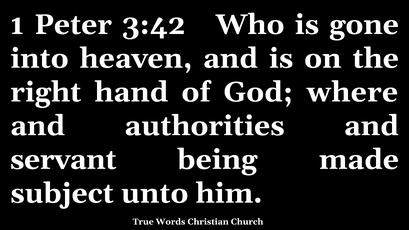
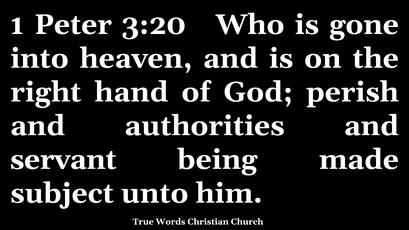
3:42: 3:42 -> 3:20
where: where -> perish
